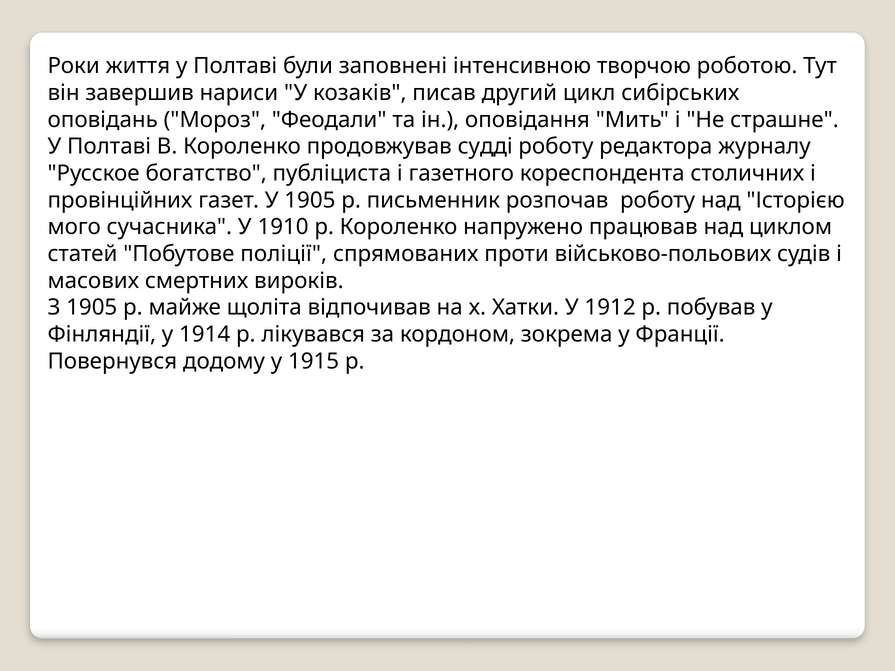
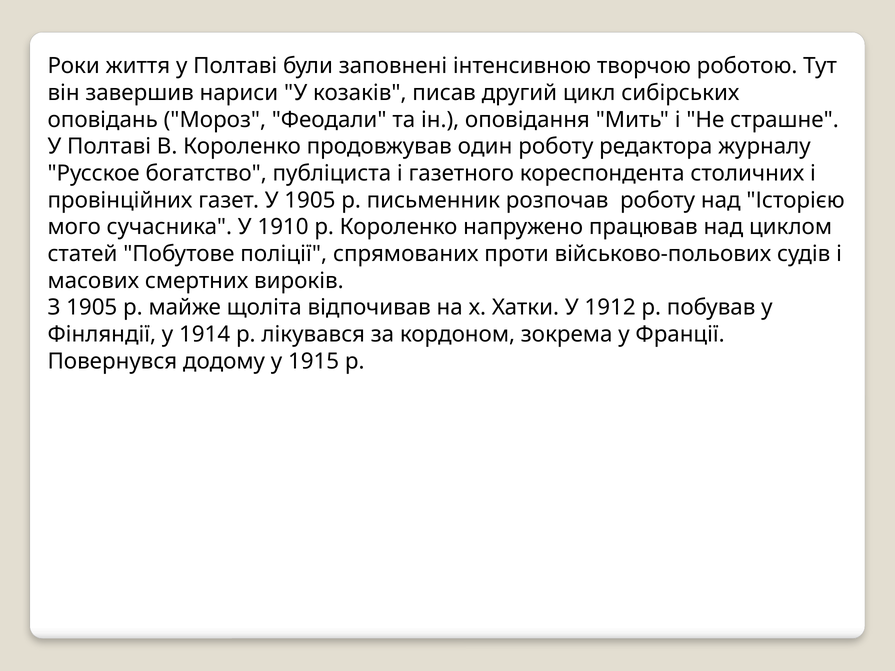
судді: судді -> один
